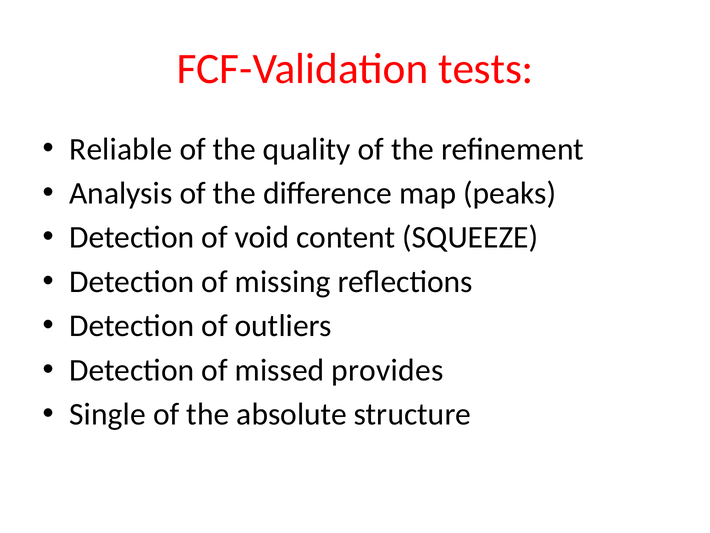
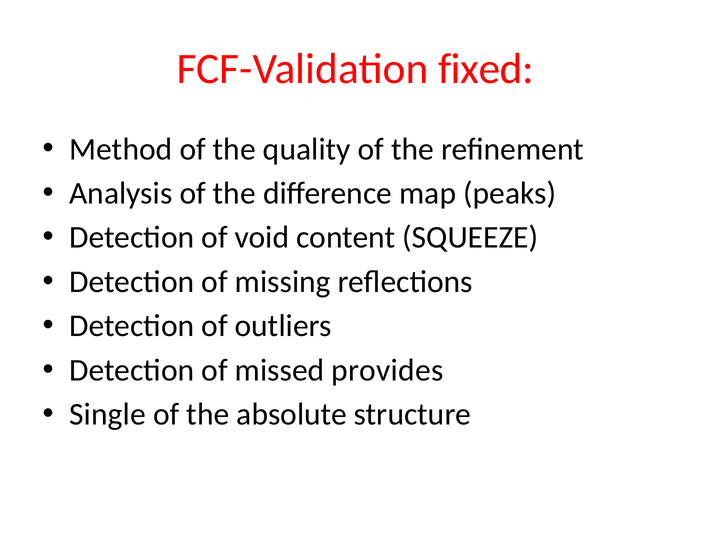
tests: tests -> fixed
Reliable: Reliable -> Method
